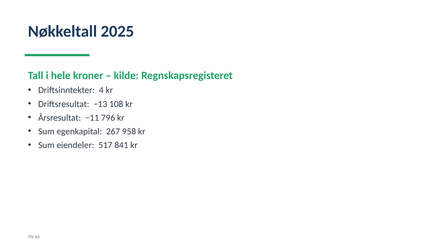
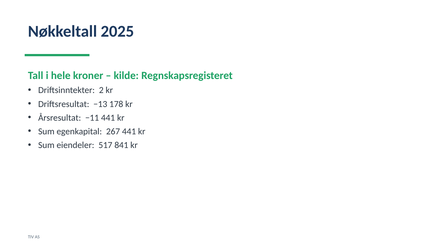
4: 4 -> 2
108: 108 -> 178
−11 796: 796 -> 441
267 958: 958 -> 441
